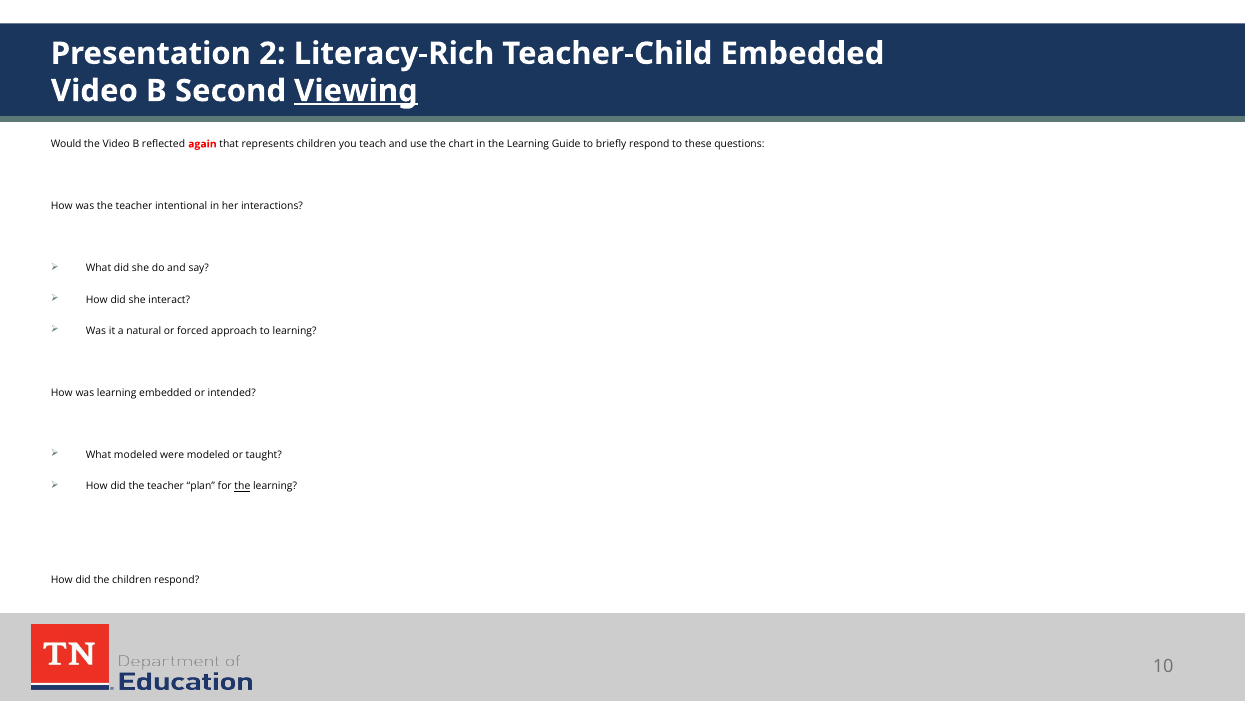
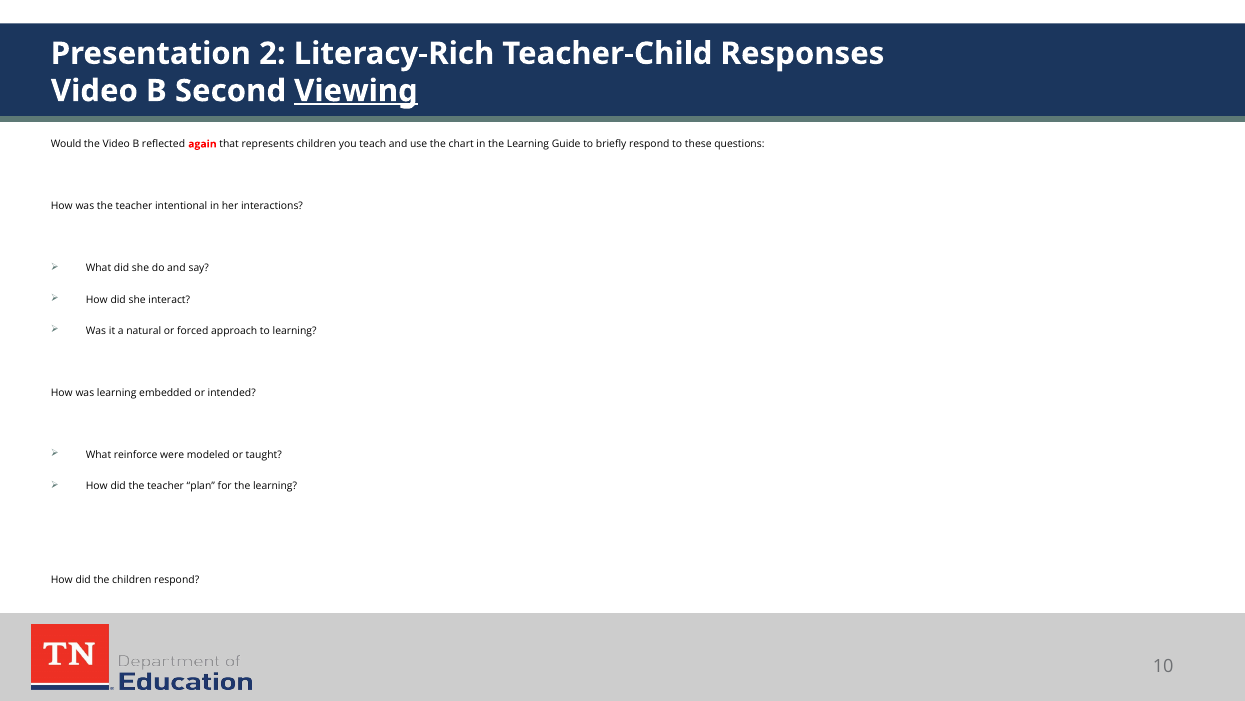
Teacher-Child Embedded: Embedded -> Responses
What modeled: modeled -> reinforce
the at (242, 486) underline: present -> none
